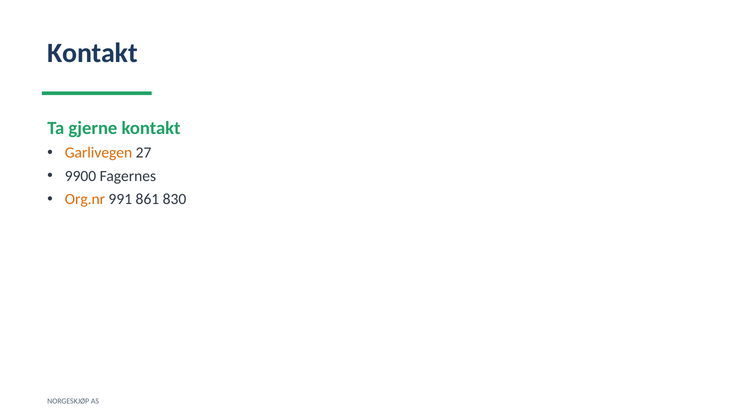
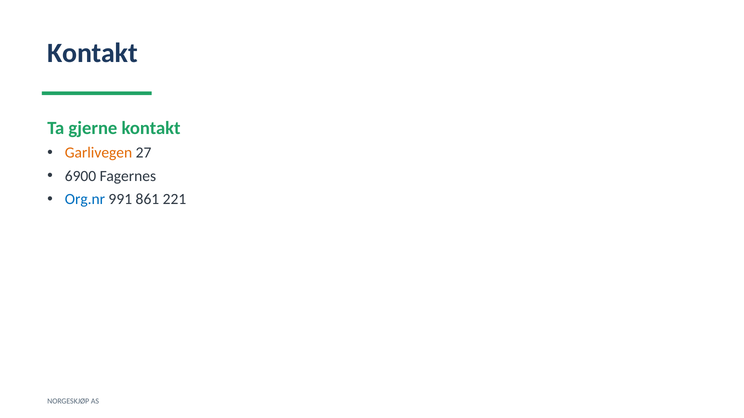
9900: 9900 -> 6900
Org.nr colour: orange -> blue
830: 830 -> 221
